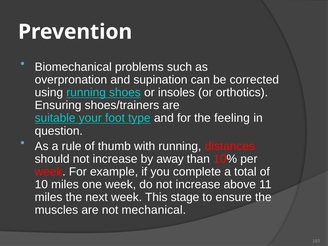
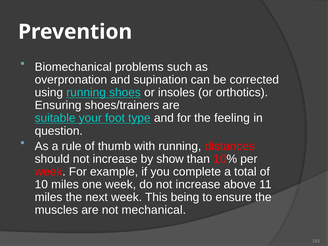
away: away -> show
stage: stage -> being
